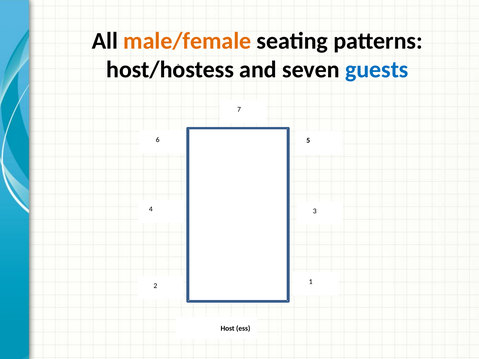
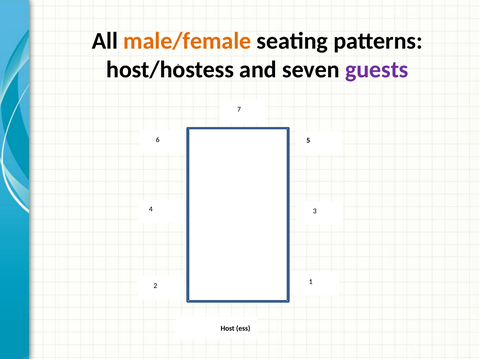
guests colour: blue -> purple
